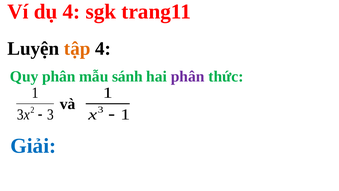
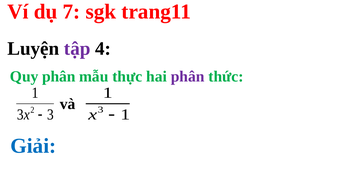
dụ 4: 4 -> 7
tập colour: orange -> purple
sánh: sánh -> thực
